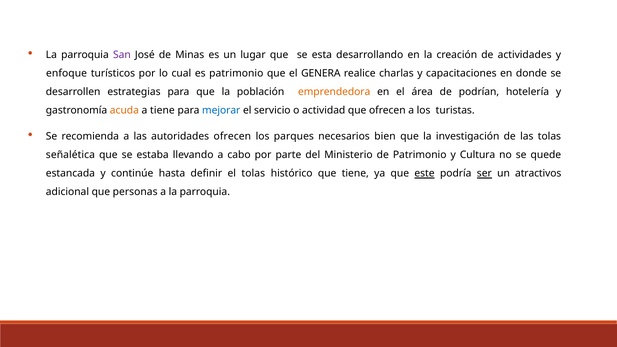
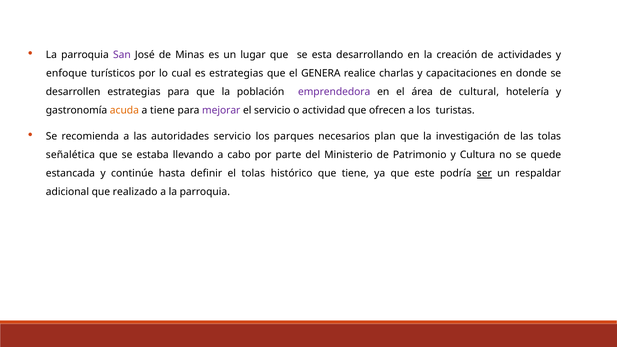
es patrimonio: patrimonio -> estrategias
emprendedora colour: orange -> purple
podrían: podrían -> cultural
mejorar colour: blue -> purple
autoridades ofrecen: ofrecen -> servicio
bien: bien -> plan
este underline: present -> none
atractivos: atractivos -> respaldar
personas: personas -> realizado
